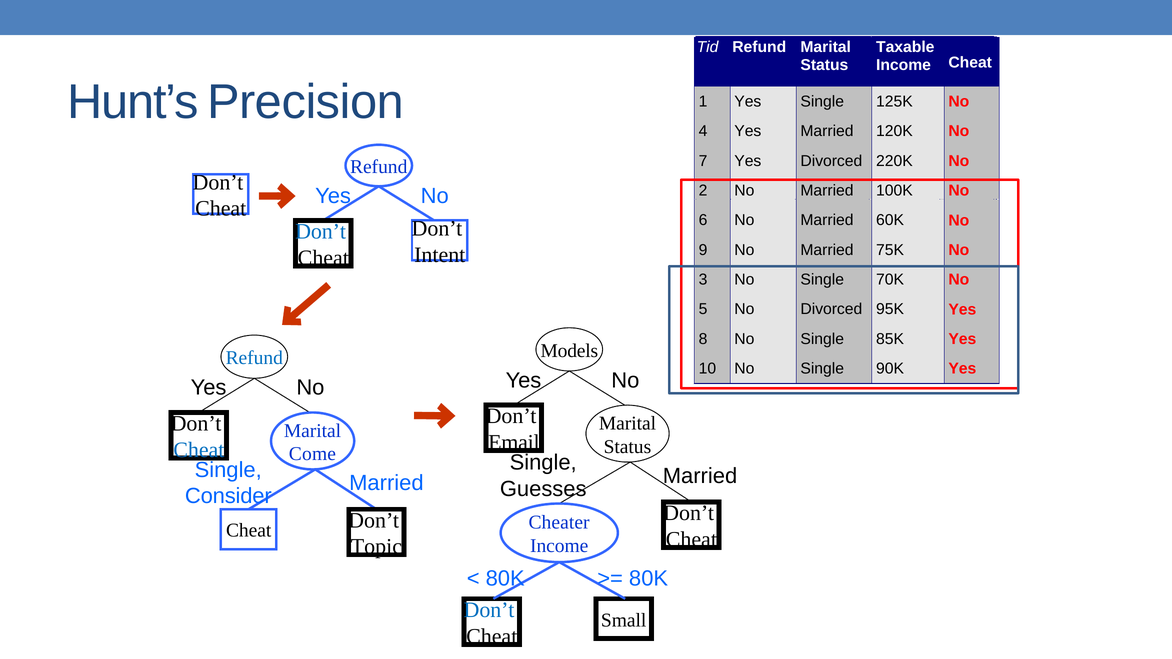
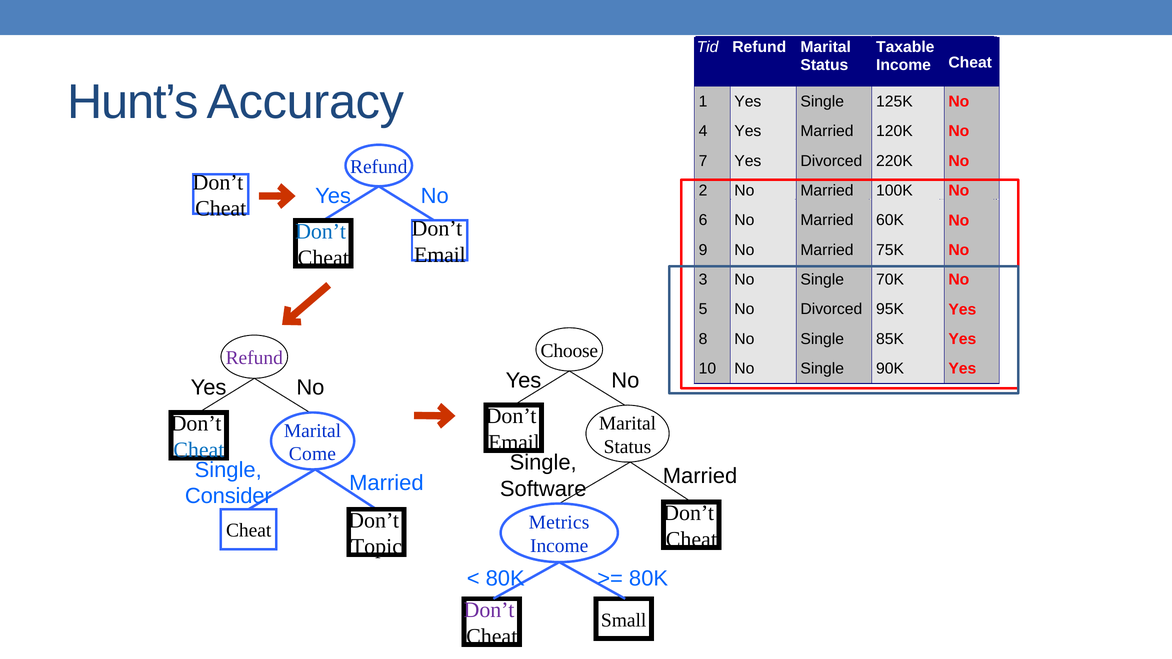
Precision: Precision -> Accuracy
Intent at (440, 255): Intent -> Email
Models: Models -> Choose
Refund at (254, 358) colour: blue -> purple
Guesses: Guesses -> Software
Cheater: Cheater -> Metrics
Don’t at (489, 610) colour: blue -> purple
